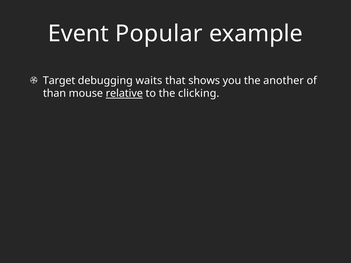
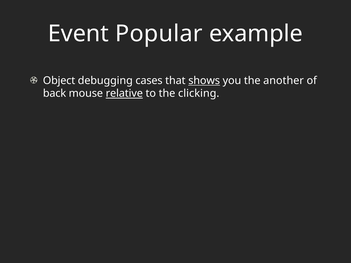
Target: Target -> Object
waits: waits -> cases
shows underline: none -> present
than: than -> back
